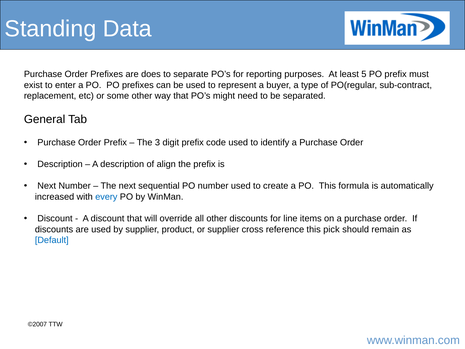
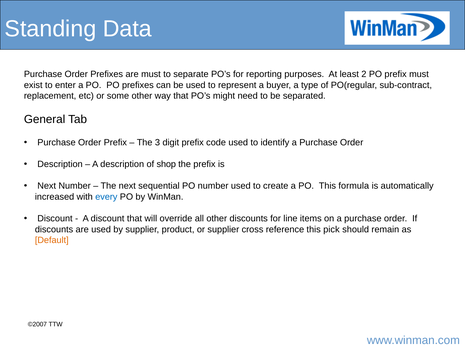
are does: does -> must
5: 5 -> 2
align: align -> shop
Default colour: blue -> orange
